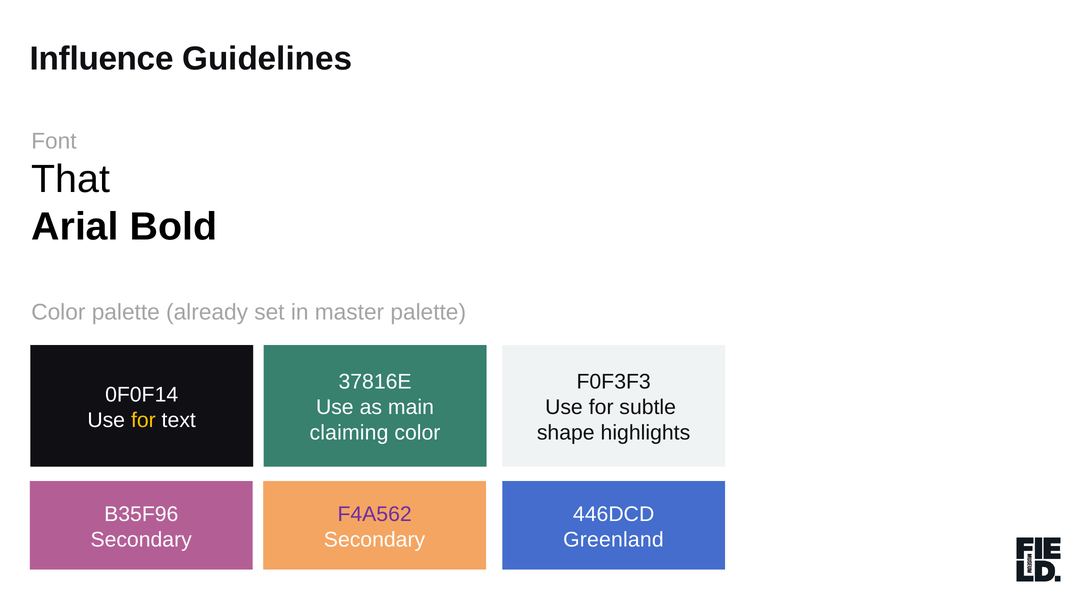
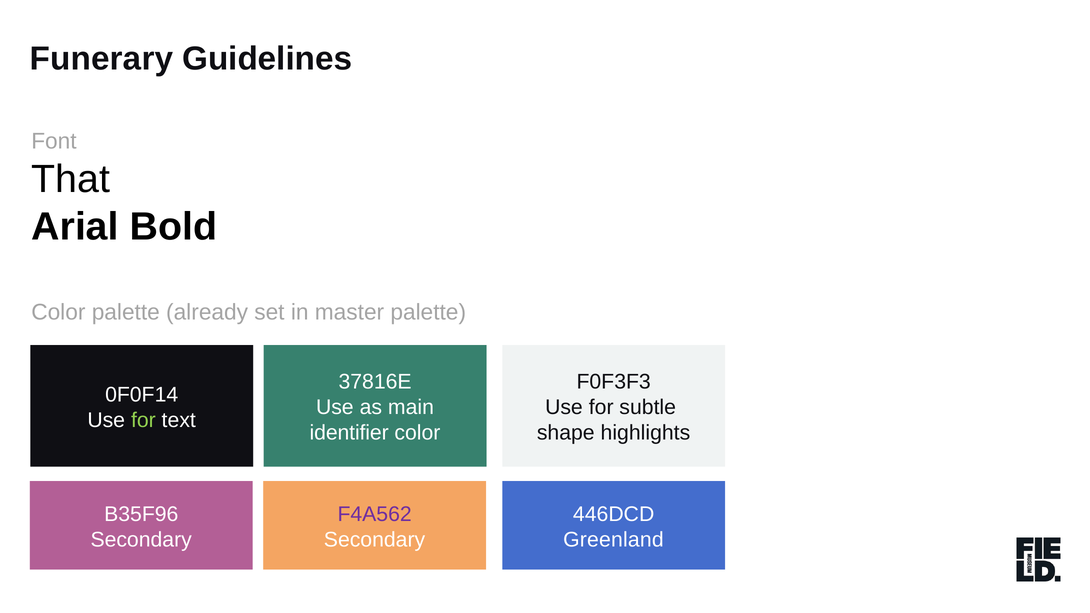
Influence: Influence -> Funerary
for at (143, 420) colour: yellow -> light green
claiming: claiming -> identifier
